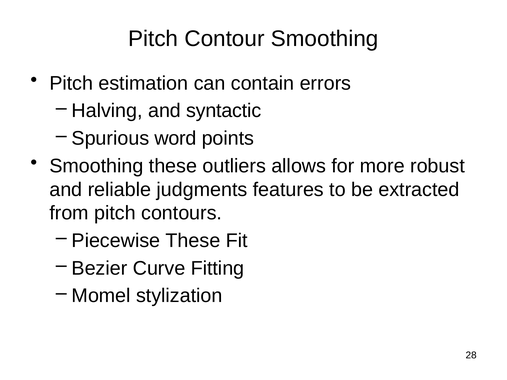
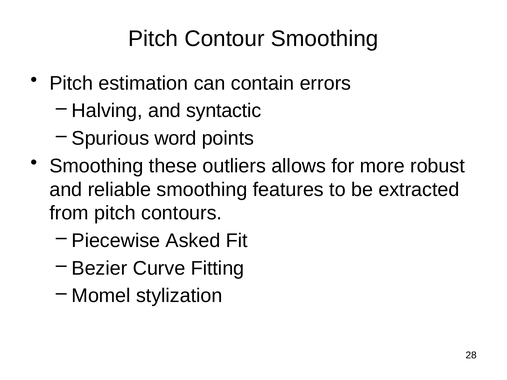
reliable judgments: judgments -> smoothing
Piecewise These: These -> Asked
